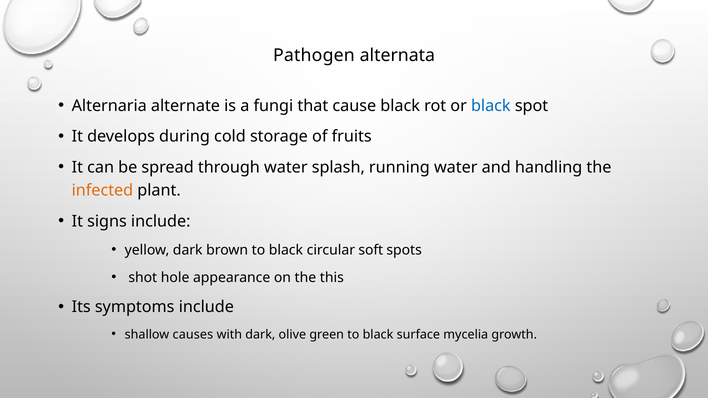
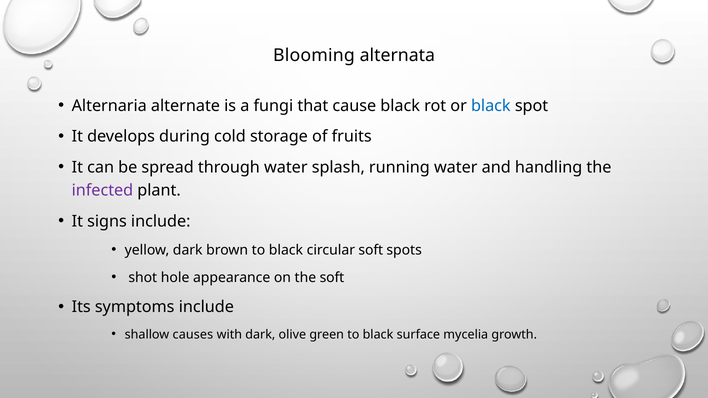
Pathogen: Pathogen -> Blooming
infected colour: orange -> purple
the this: this -> soft
